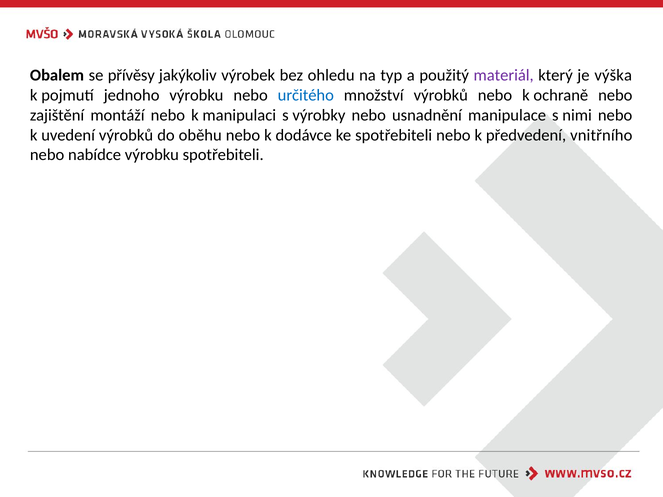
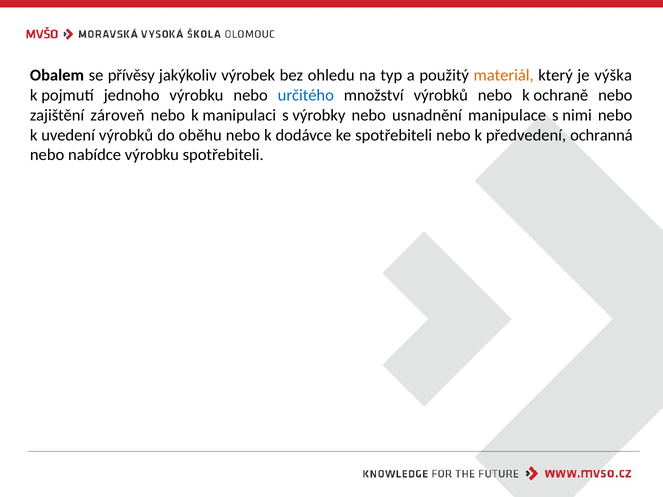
materiál colour: purple -> orange
montáží: montáží -> zároveň
vnitřního: vnitřního -> ochranná
